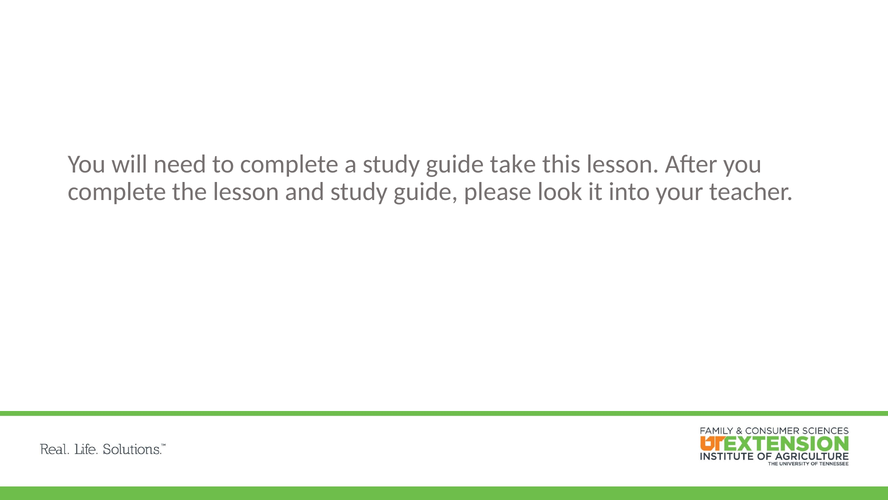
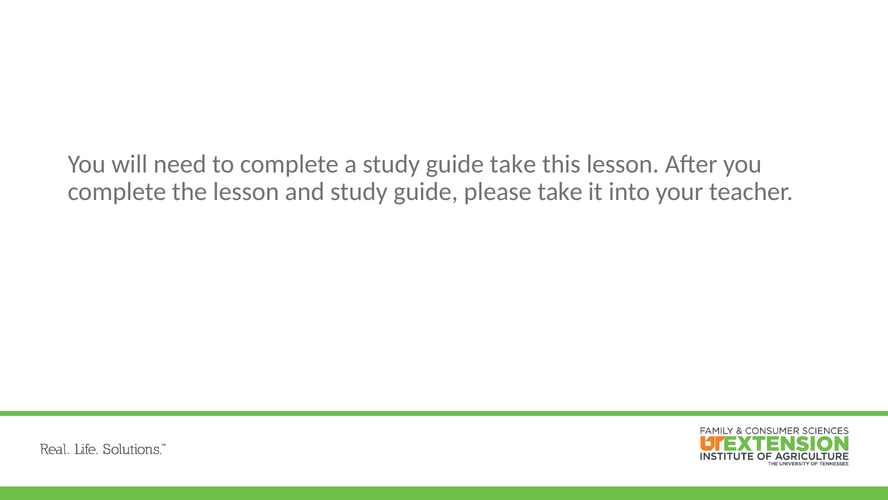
please look: look -> take
